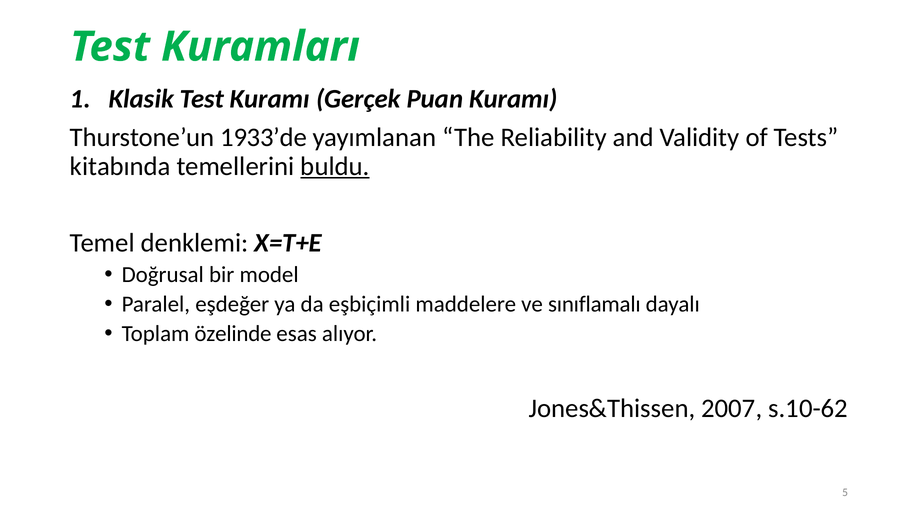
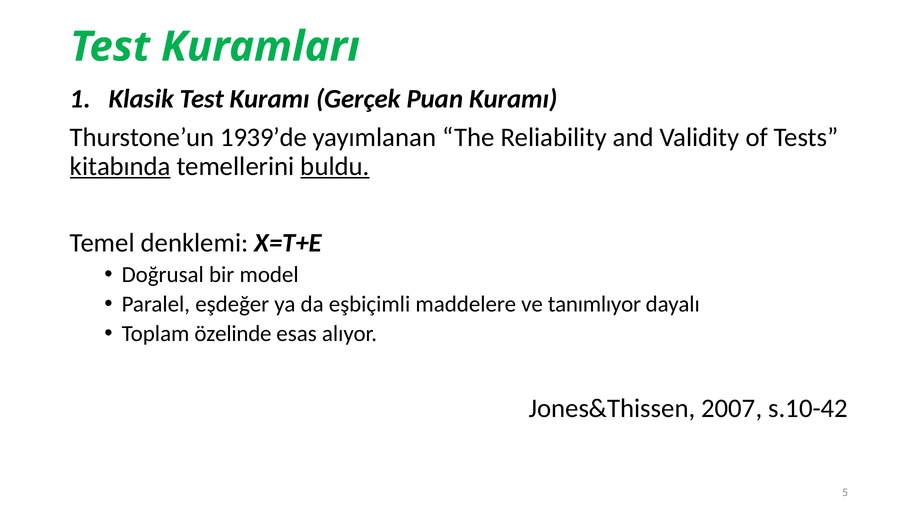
1933’de: 1933’de -> 1939’de
kitabında underline: none -> present
sınıflamalı: sınıflamalı -> tanımlıyor
s.10-62: s.10-62 -> s.10-42
